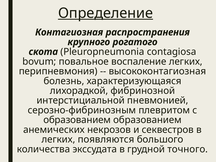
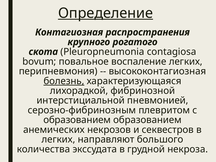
болезнь underline: none -> present
появляются: появляются -> направляют
точного: точного -> некроза
